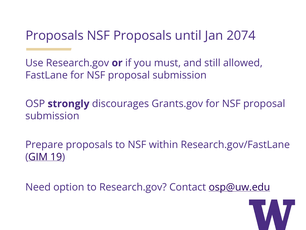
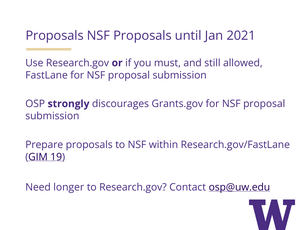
2074: 2074 -> 2021
option: option -> longer
